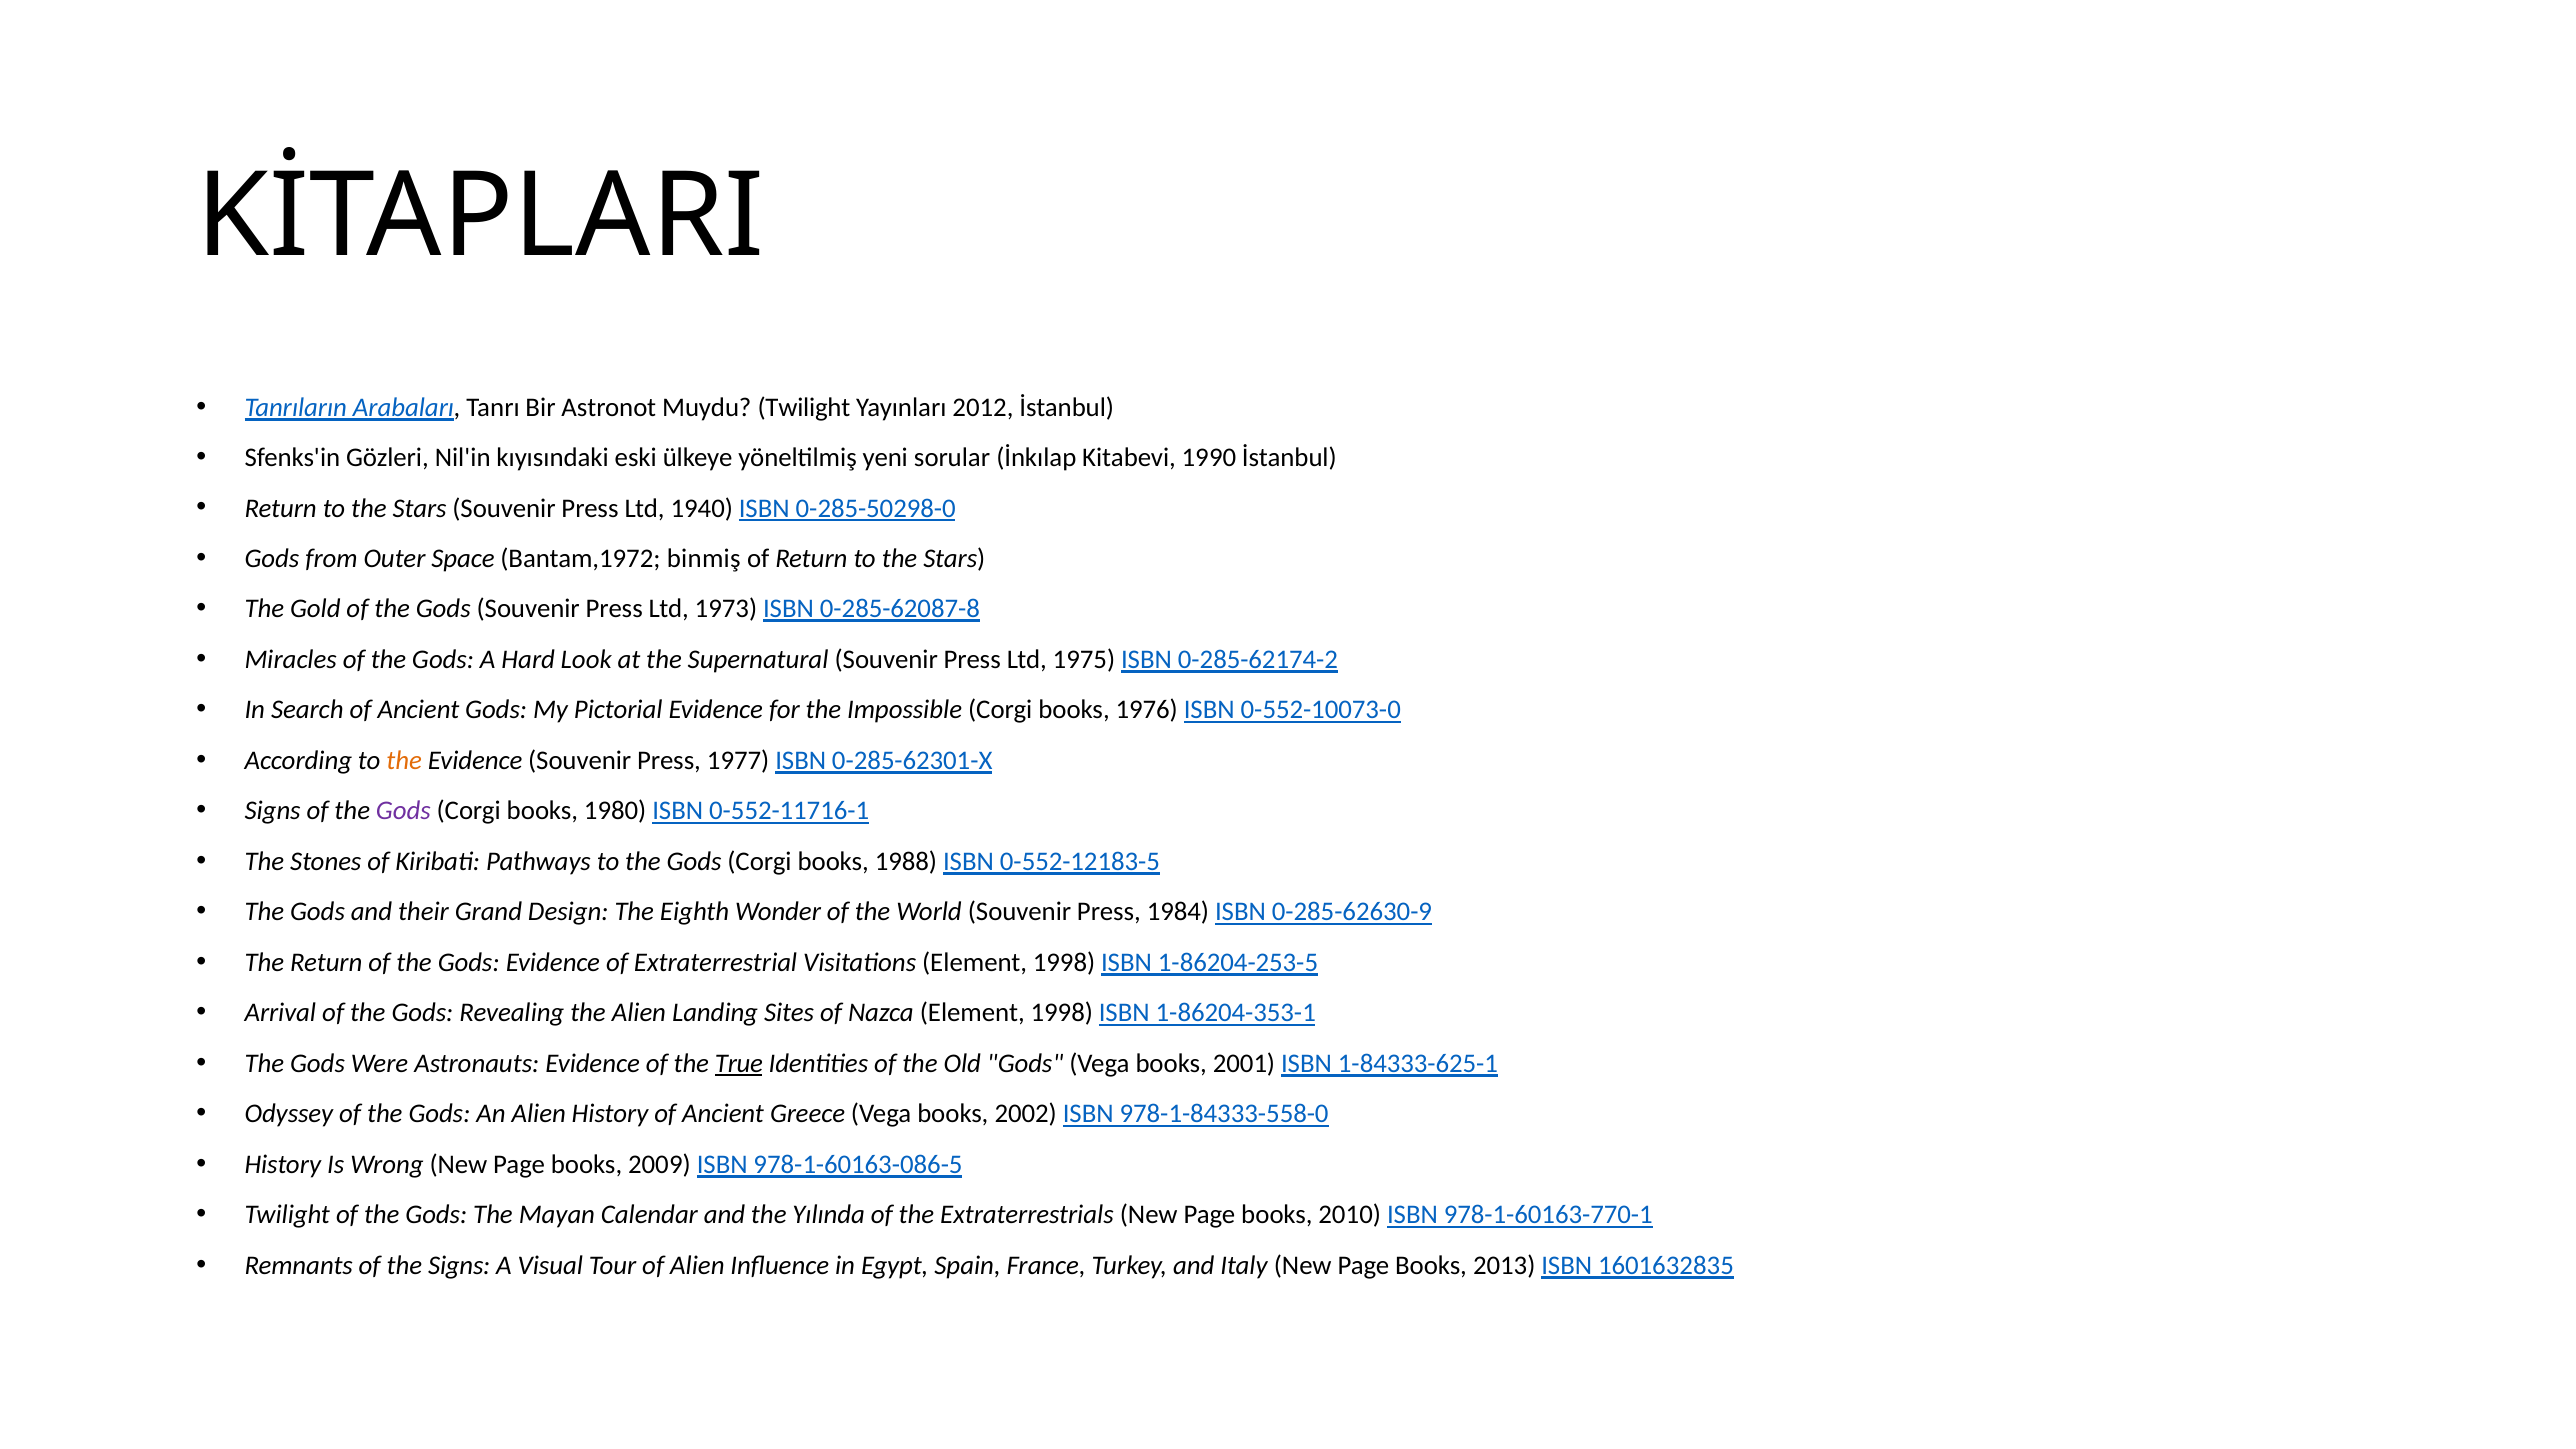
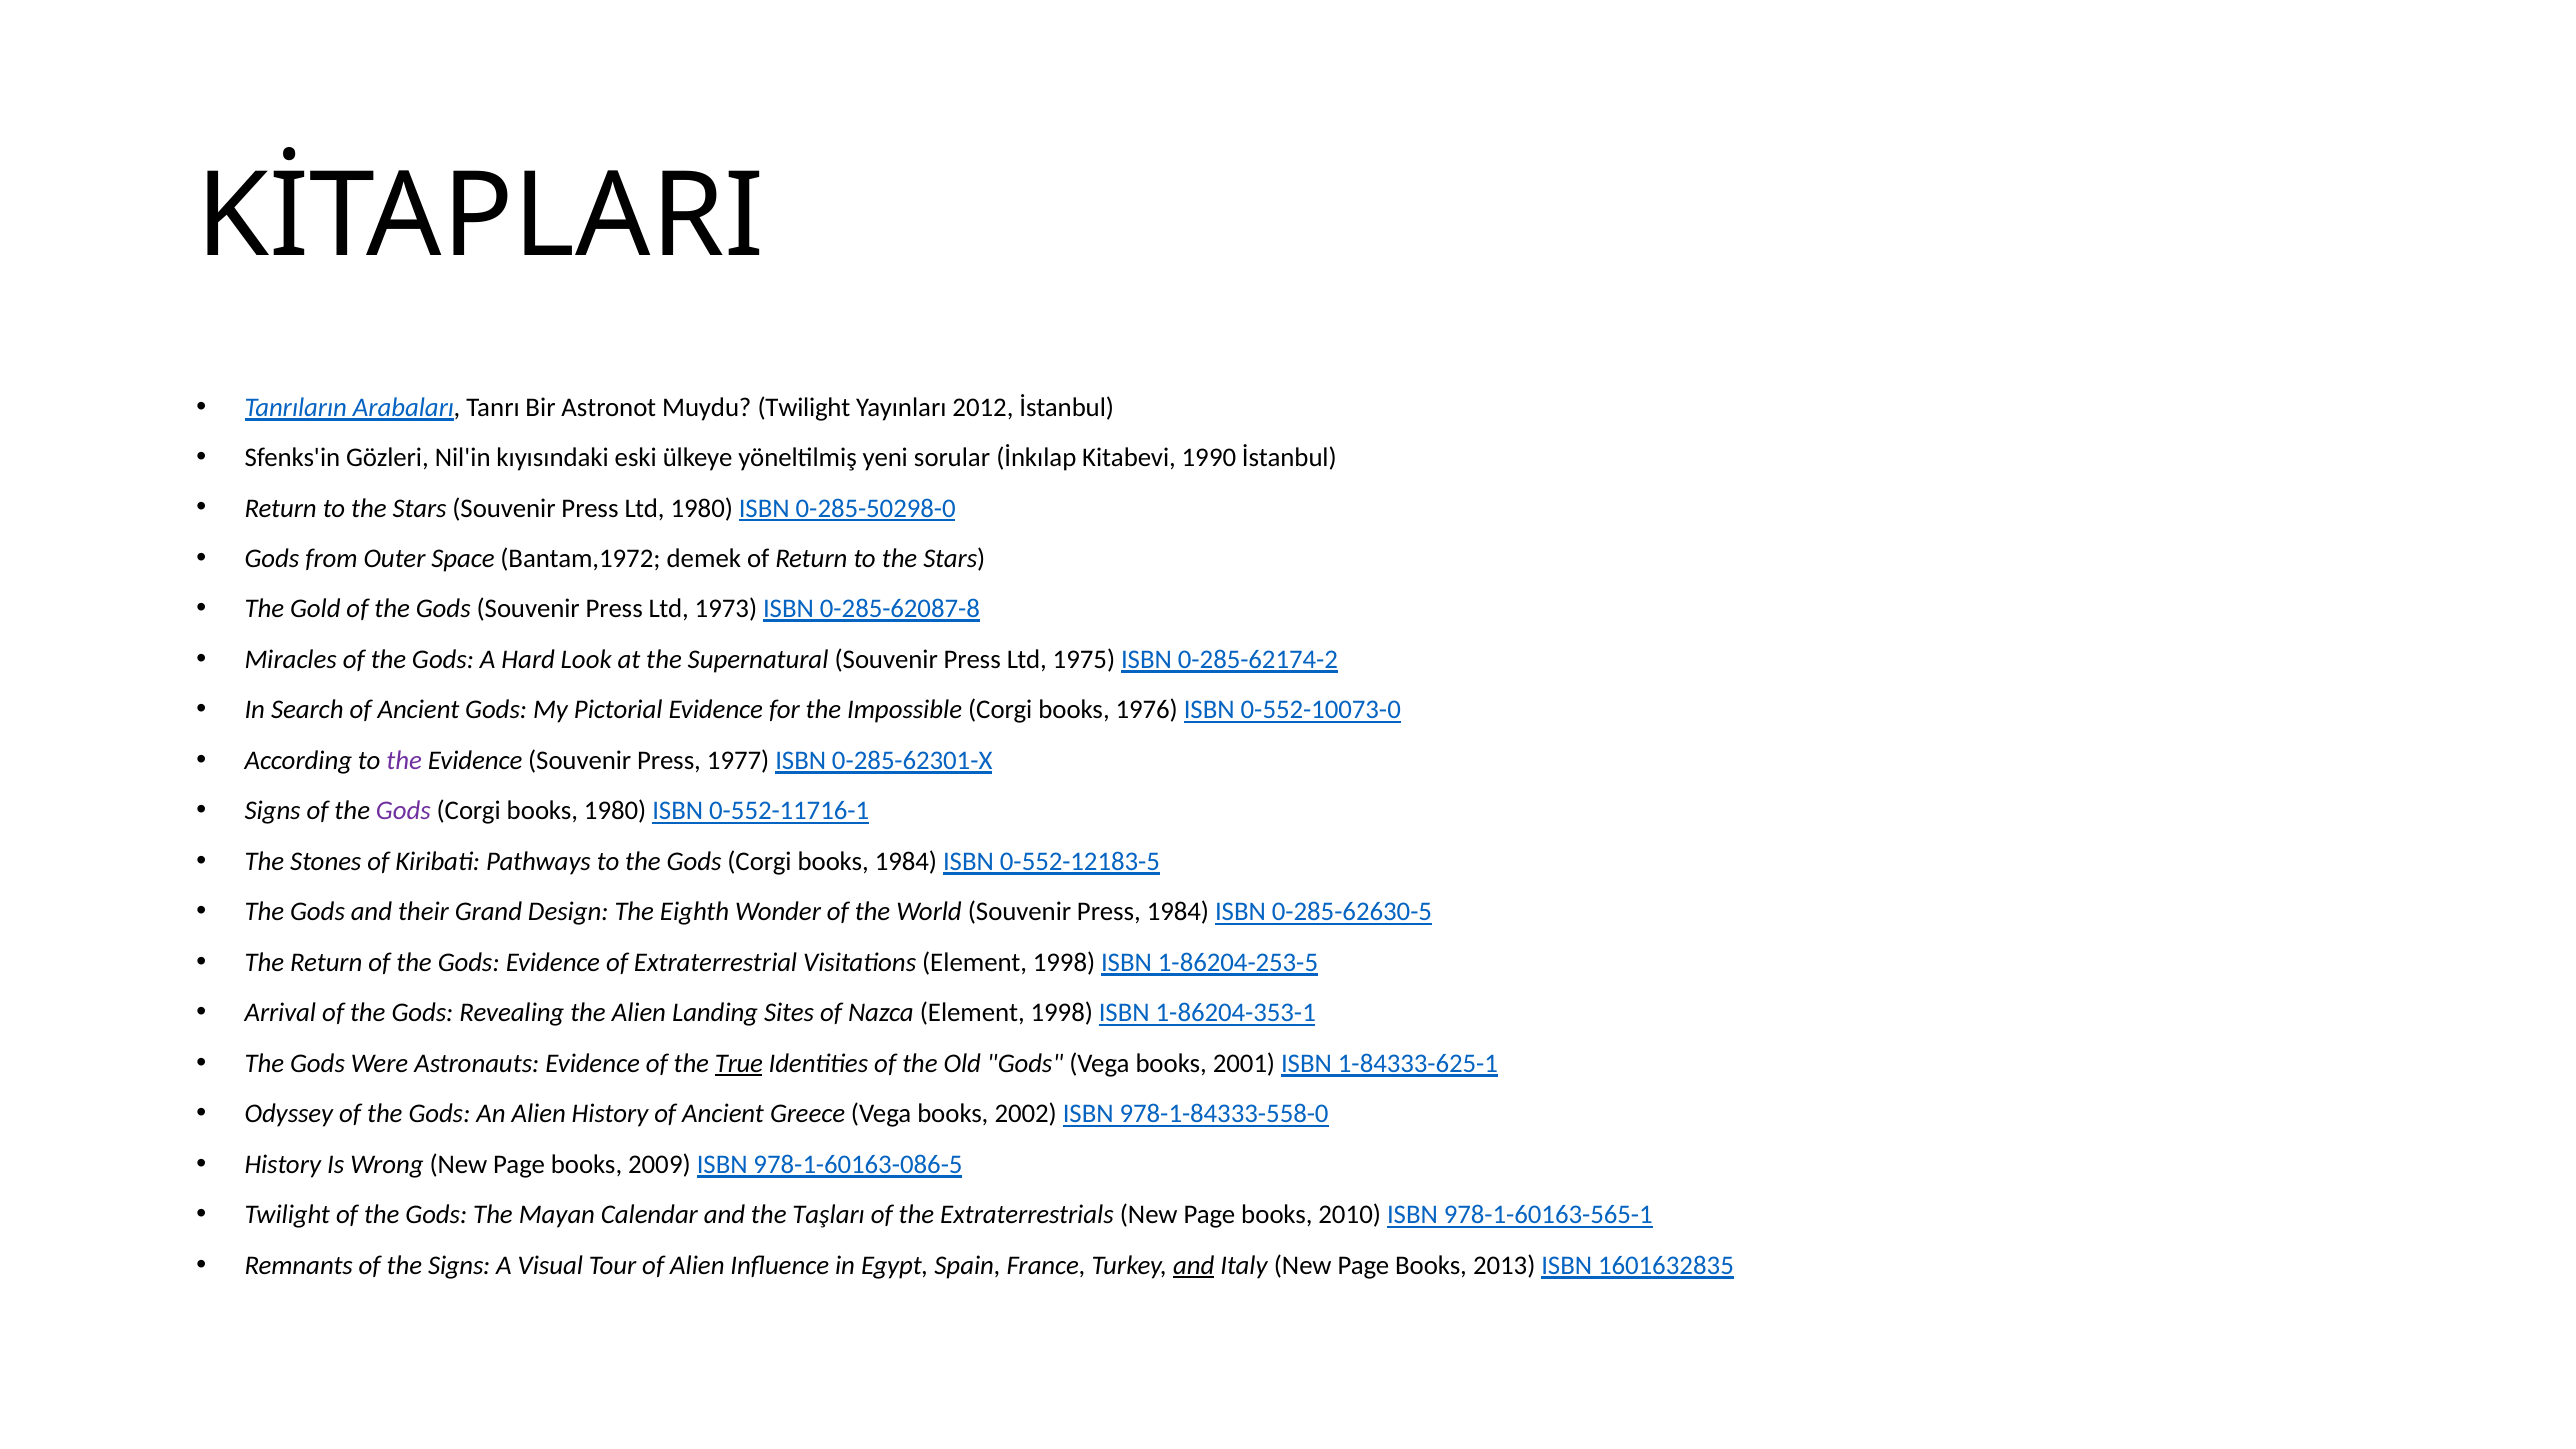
Ltd 1940: 1940 -> 1980
binmiş: binmiş -> demek
the at (404, 761) colour: orange -> purple
books 1988: 1988 -> 1984
0-285-62630-9: 0-285-62630-9 -> 0-285-62630-5
Yılında: Yılında -> Taşları
978-1-60163-770-1: 978-1-60163-770-1 -> 978-1-60163-565-1
and at (1194, 1266) underline: none -> present
